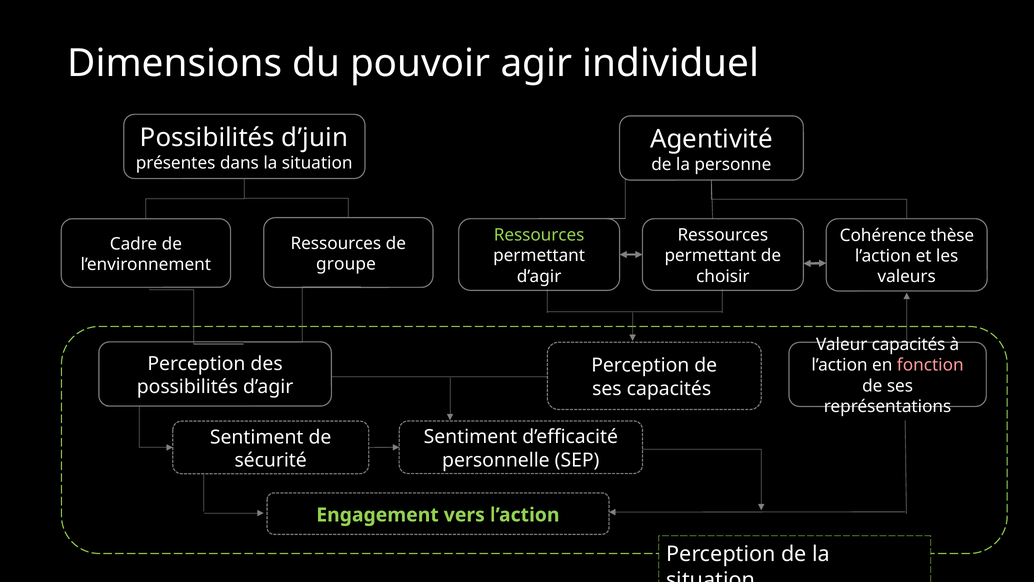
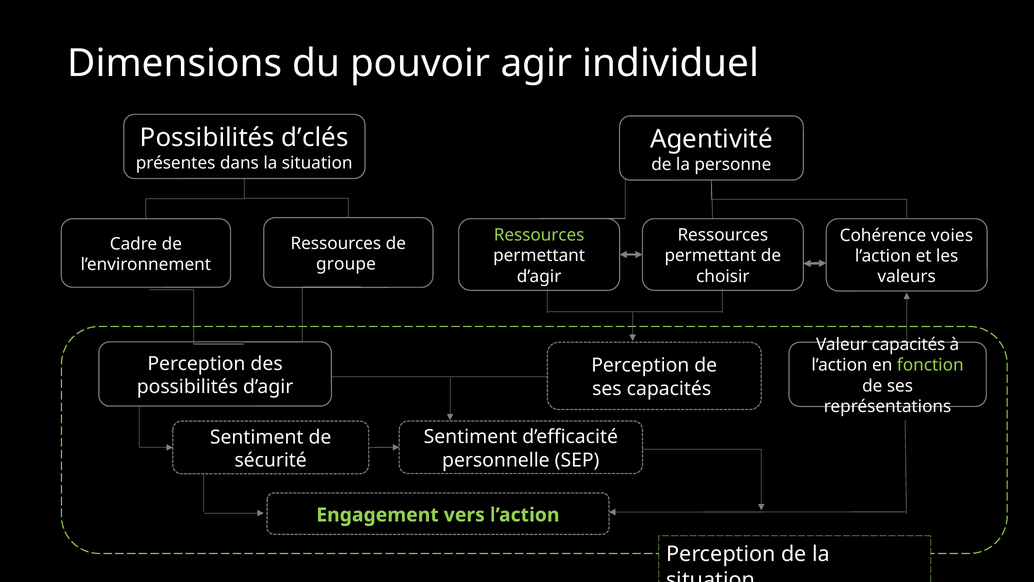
d’juin: d’juin -> d’clés
thèse: thèse -> voies
fonction colour: pink -> light green
